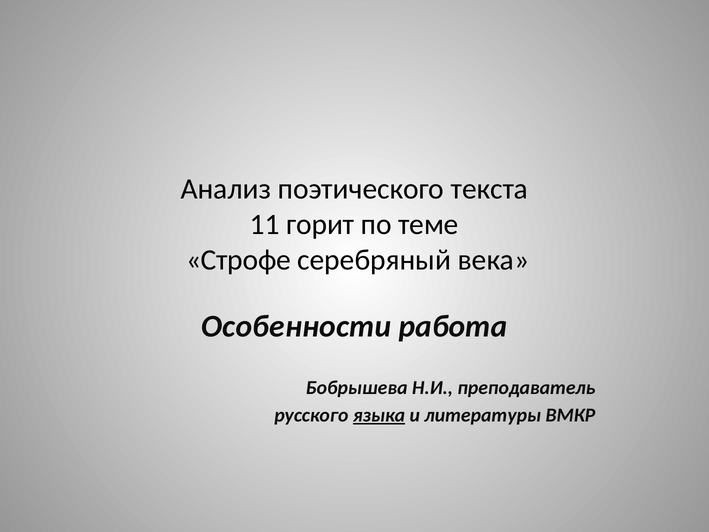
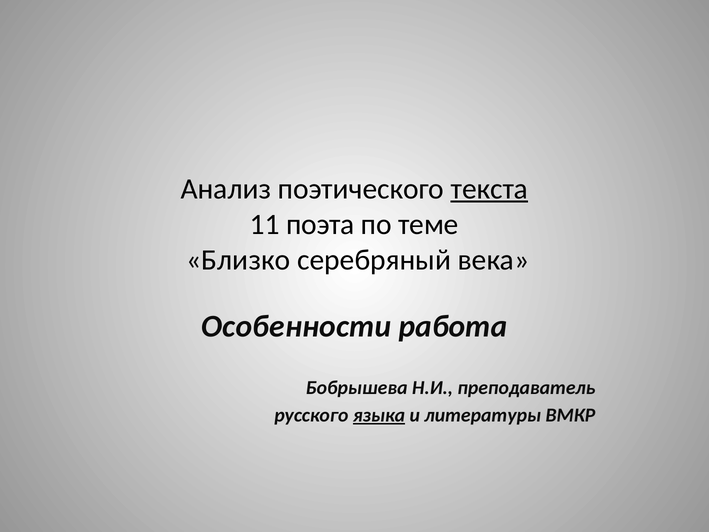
текста underline: none -> present
горит: горит -> поэта
Строфе: Строфе -> Близко
